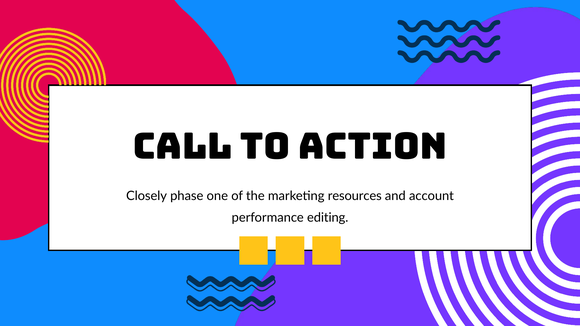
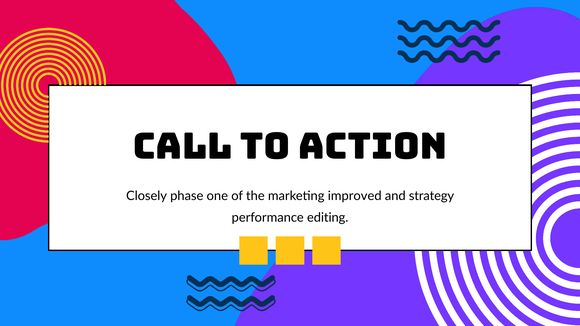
resources: resources -> improved
account: account -> strategy
